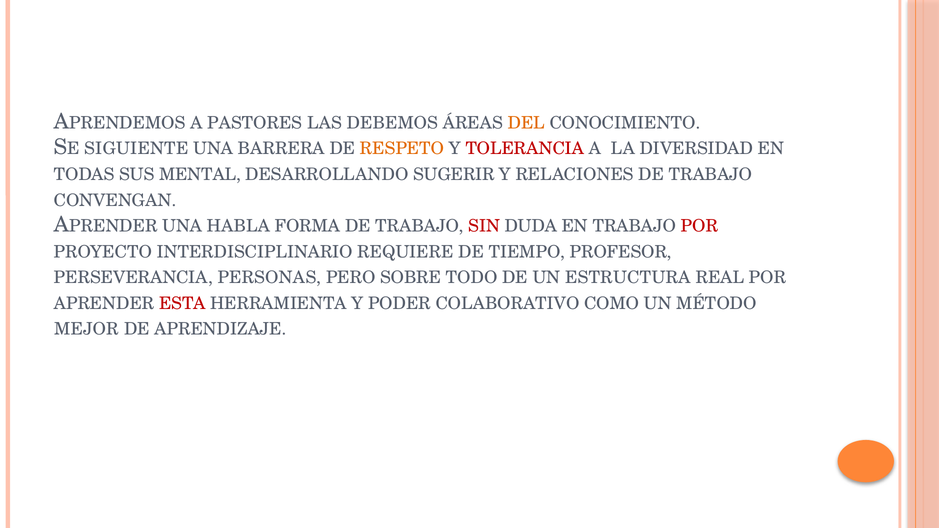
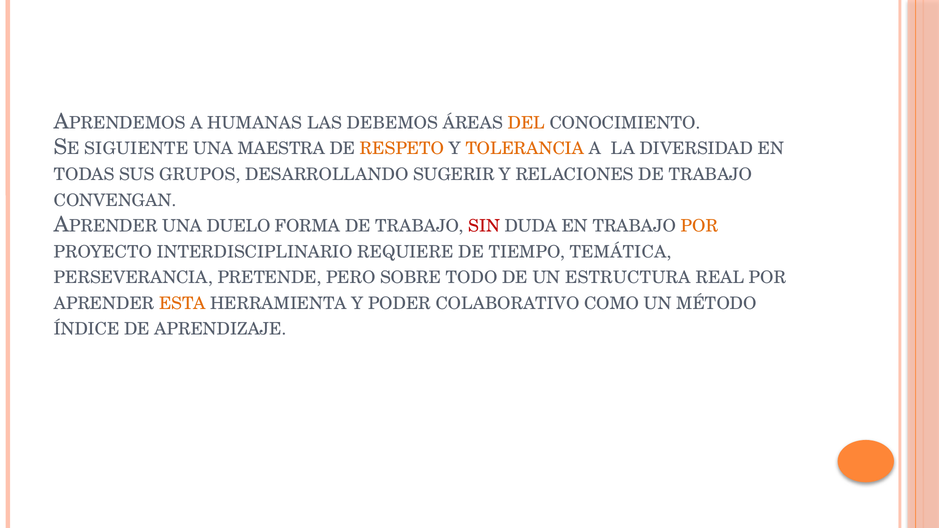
PASTORES: PASTORES -> HUMANAS
BARRERA: BARRERA -> MAESTRA
TOLERANCIA colour: red -> orange
MENTAL: MENTAL -> GRUPOS
HABLA: HABLA -> DUELO
POR at (699, 226) colour: red -> orange
PROFESOR: PROFESOR -> TEMÁTICA
PERSONAS: PERSONAS -> PRETENDE
ESTA colour: red -> orange
MEJOR: MEJOR -> ÍNDICE
